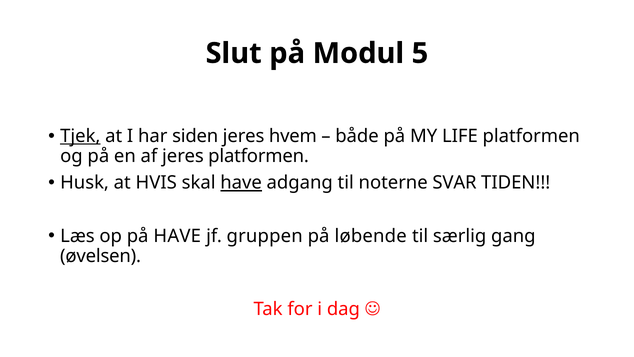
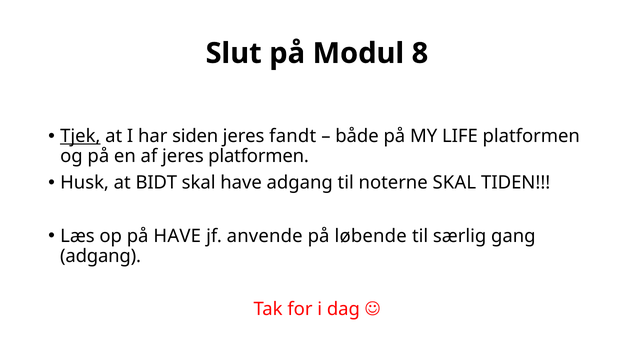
5: 5 -> 8
hvem: hvem -> fandt
HVIS: HVIS -> BIDT
have at (241, 183) underline: present -> none
noterne SVAR: SVAR -> SKAL
gruppen: gruppen -> anvende
øvelsen at (101, 256): øvelsen -> adgang
